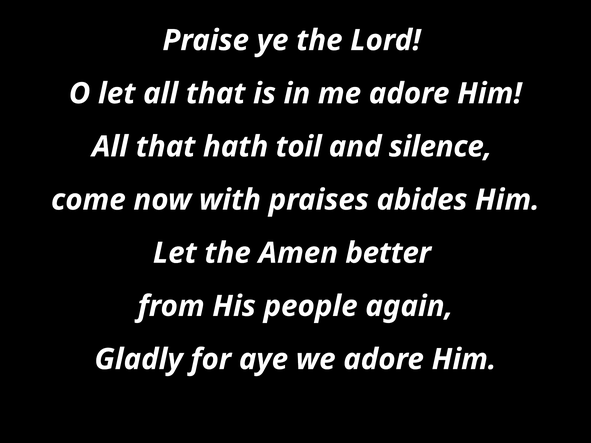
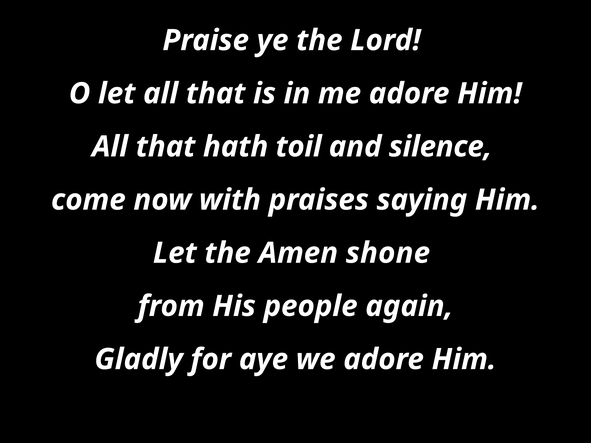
abides: abides -> saying
better: better -> shone
